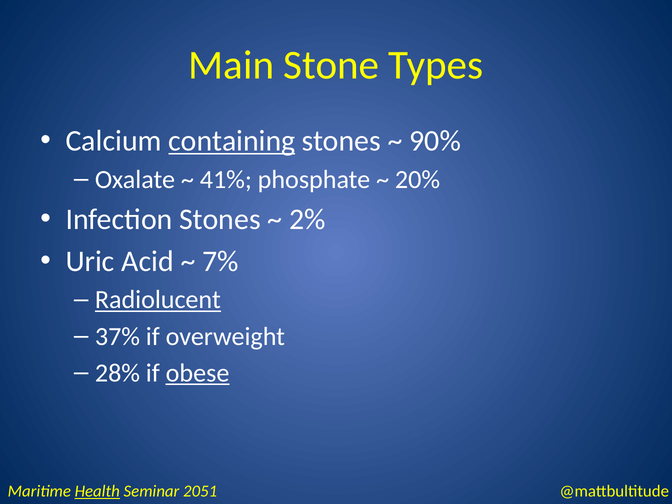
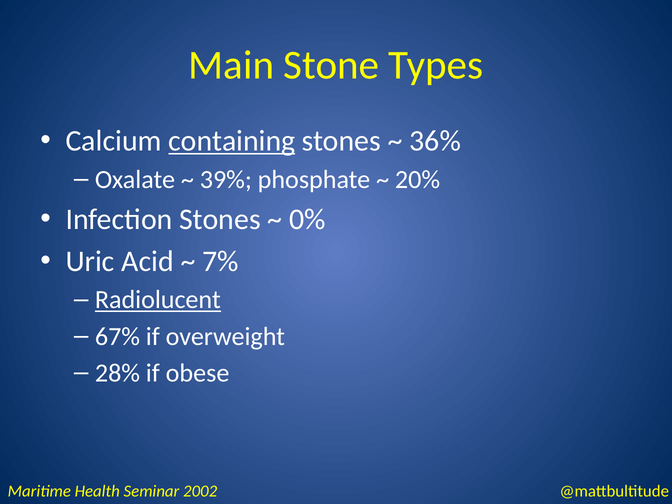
90%: 90% -> 36%
41%: 41% -> 39%
2%: 2% -> 0%
37%: 37% -> 67%
obese underline: present -> none
Health underline: present -> none
2051: 2051 -> 2002
